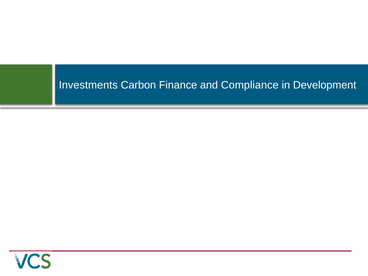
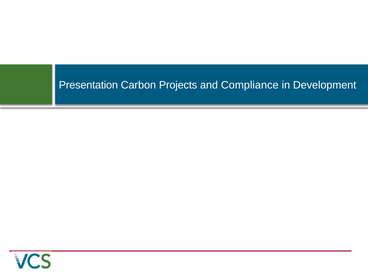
Investments: Investments -> Presentation
Finance: Finance -> Projects
